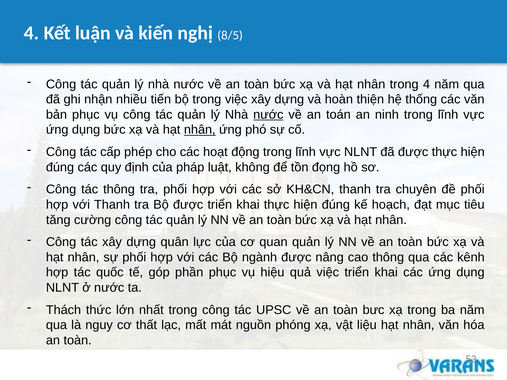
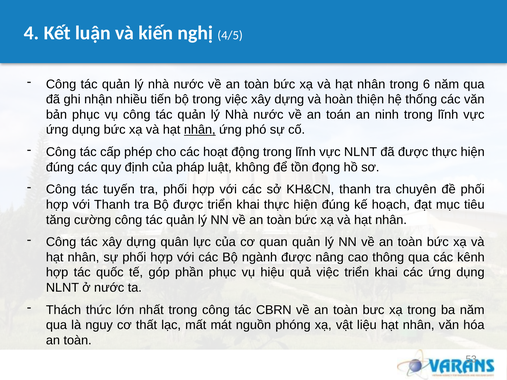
8/5: 8/5 -> 4/5
trong 4: 4 -> 6
nước at (268, 115) underline: present -> none
tác thông: thông -> tuyến
UPSC: UPSC -> CBRN
